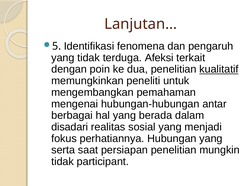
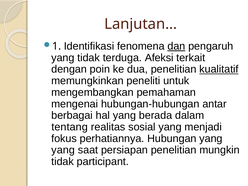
5: 5 -> 1
dan underline: none -> present
disadari: disadari -> tentang
serta at (63, 150): serta -> yang
